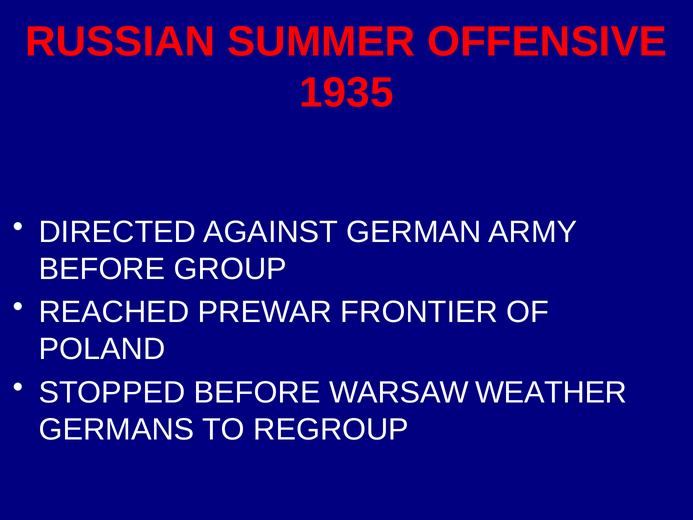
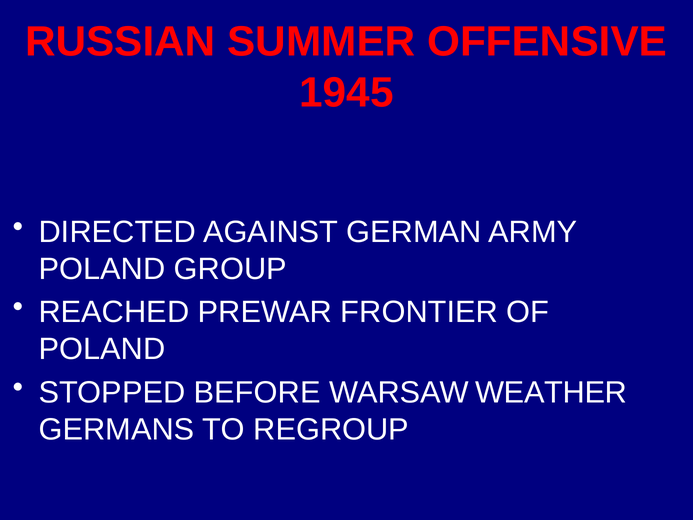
1935: 1935 -> 1945
BEFORE at (102, 269): BEFORE -> POLAND
